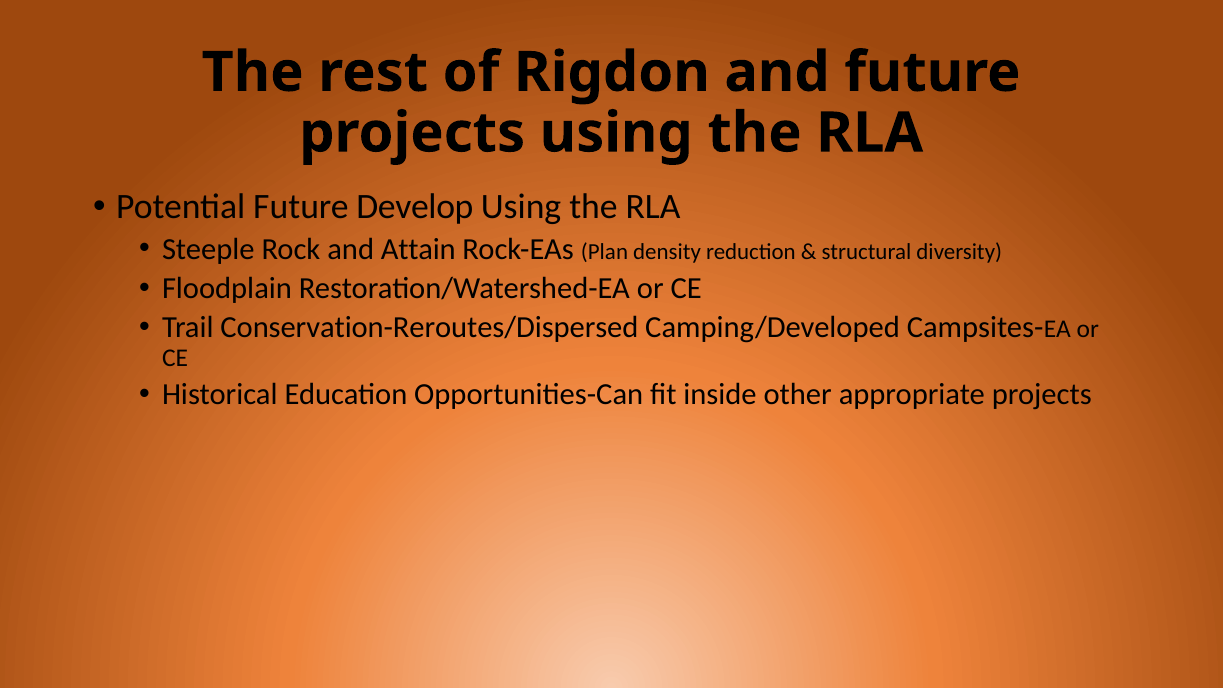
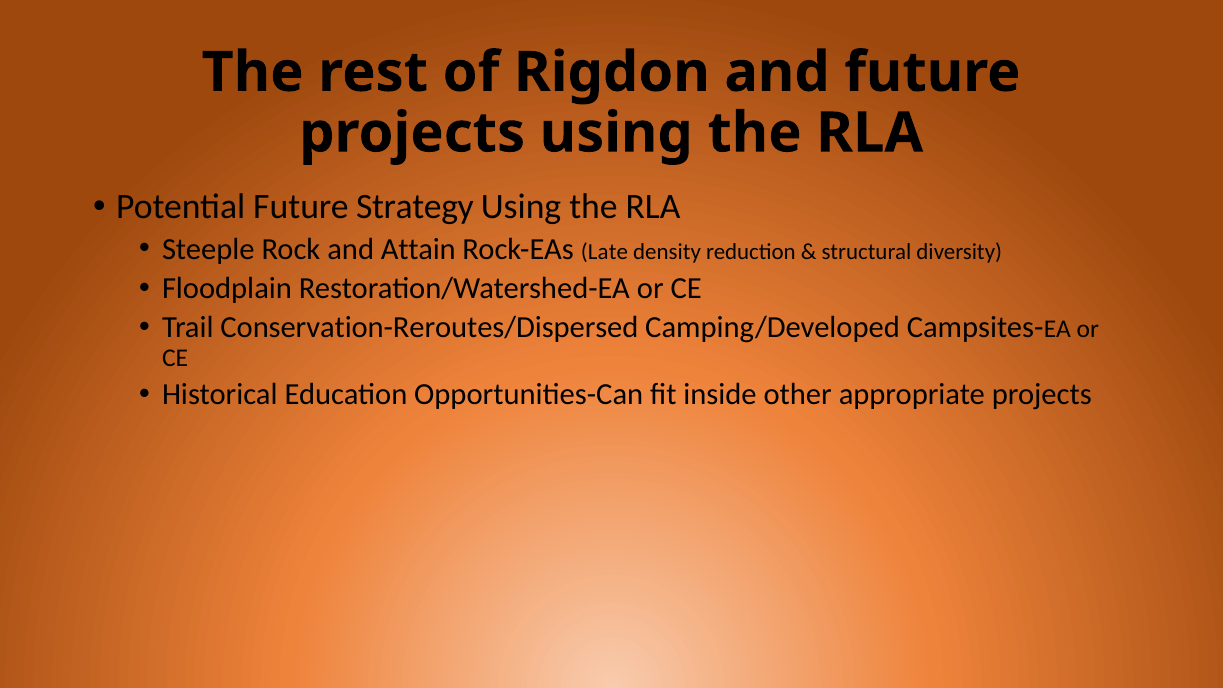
Develop: Develop -> Strategy
Plan: Plan -> Late
